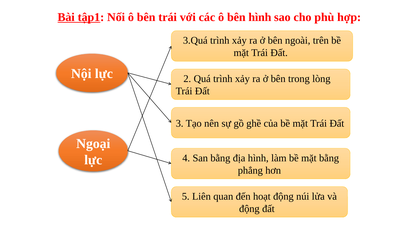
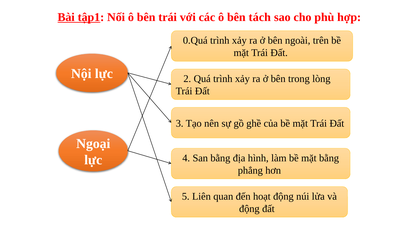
bên hình: hình -> tách
3.Quá: 3.Quá -> 0.Quá
